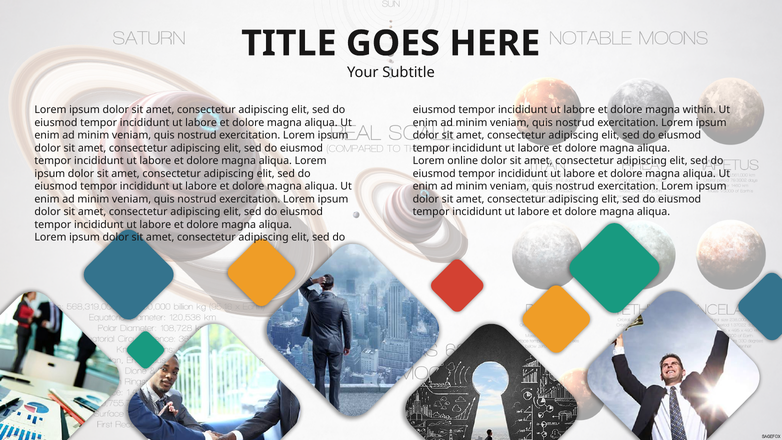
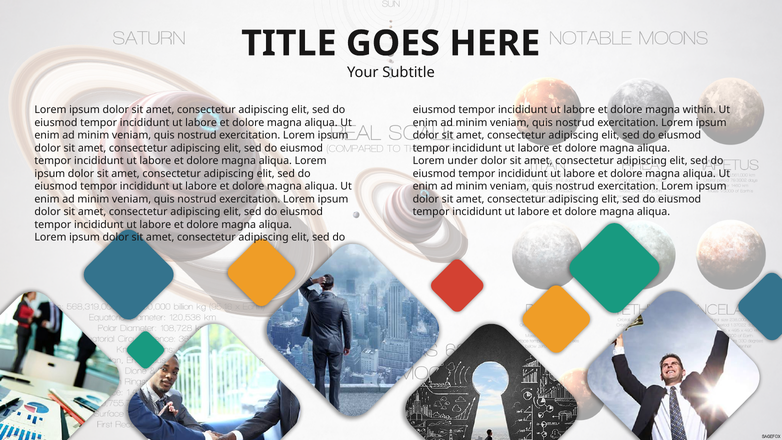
online: online -> under
